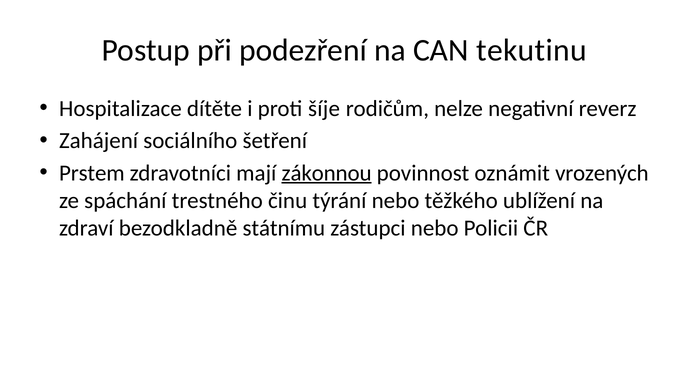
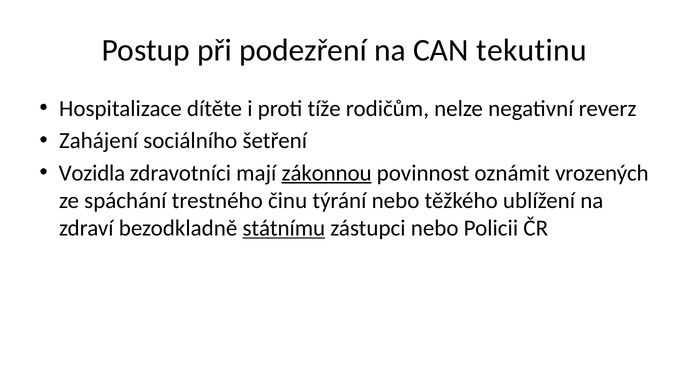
šíje: šíje -> tíže
Prstem: Prstem -> Vozidla
státnímu underline: none -> present
